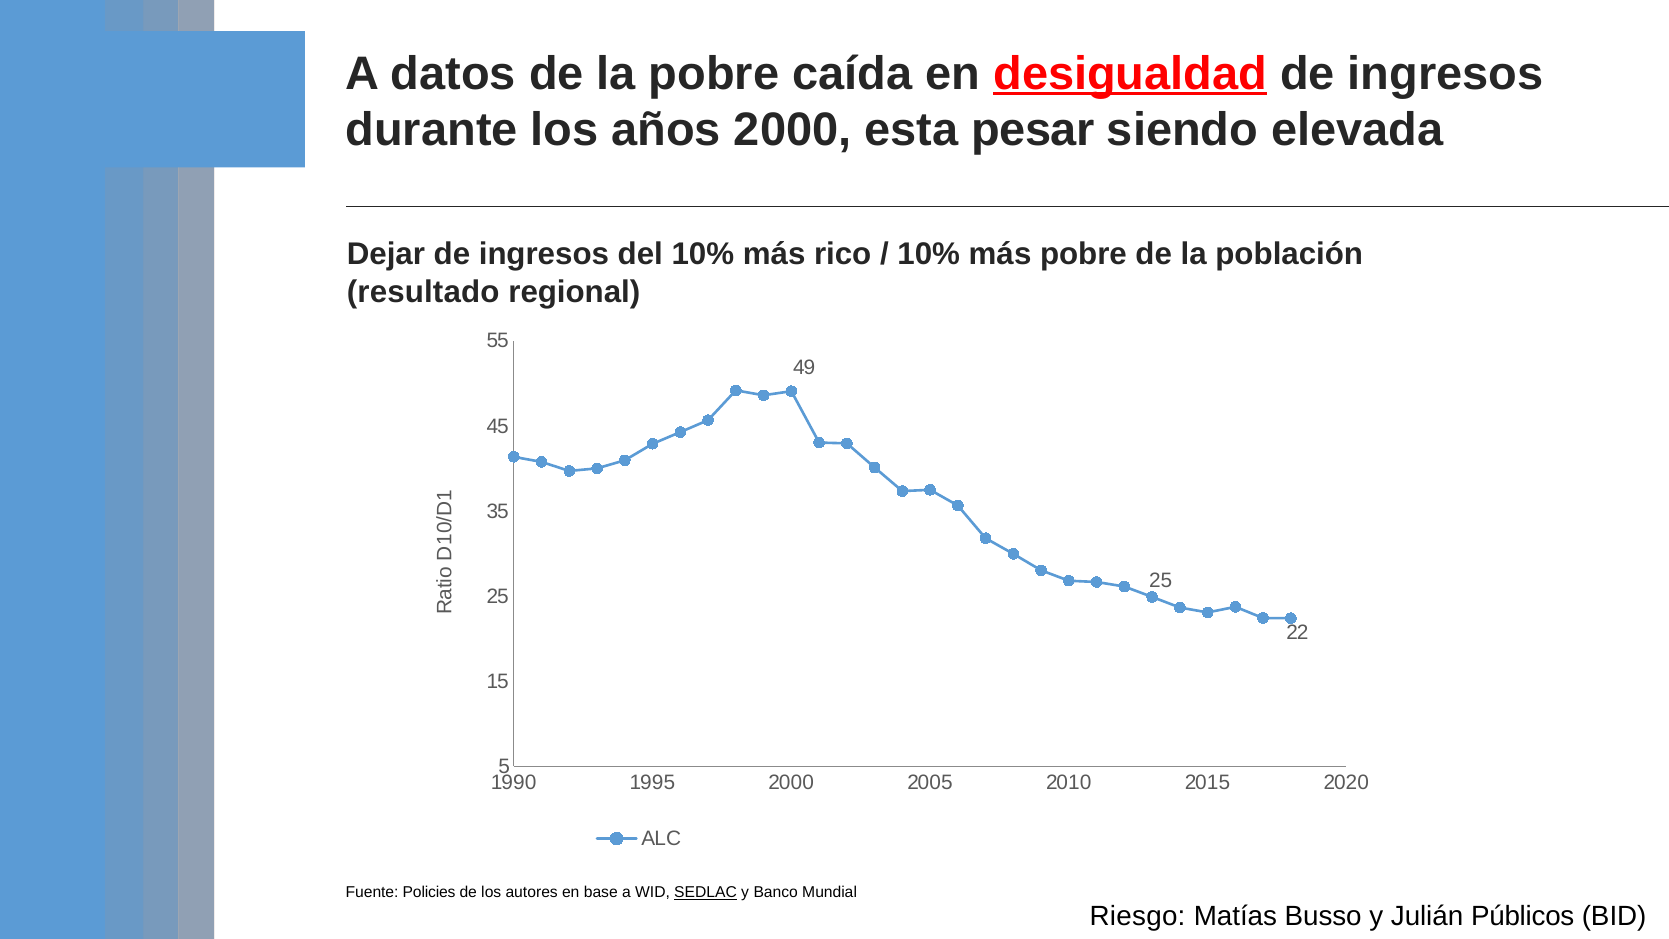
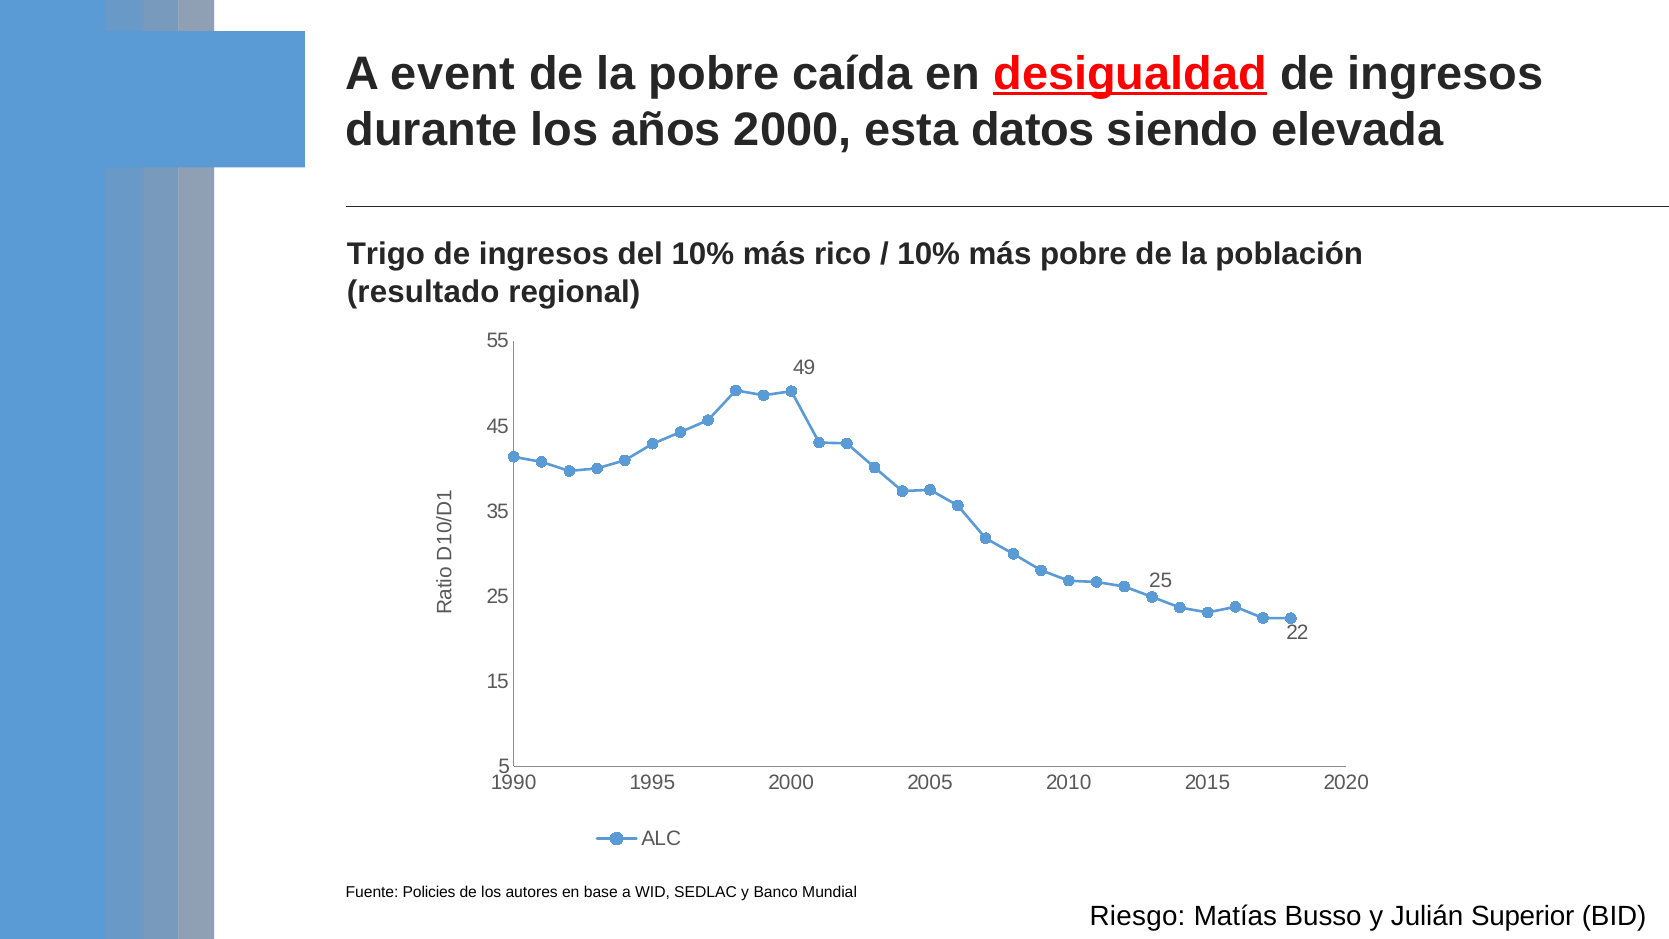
datos: datos -> event
pesar: pesar -> datos
Dejar: Dejar -> Trigo
SEDLAC underline: present -> none
Públicos: Públicos -> Superior
